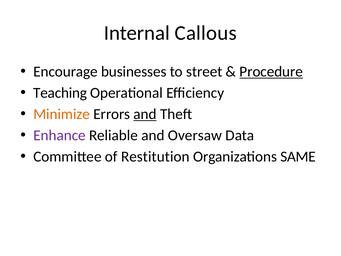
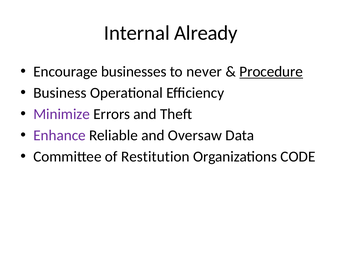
Callous: Callous -> Already
street: street -> never
Teaching: Teaching -> Business
Minimize colour: orange -> purple
and at (145, 114) underline: present -> none
SAME: SAME -> CODE
